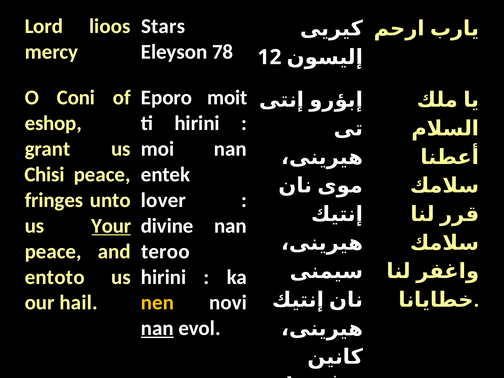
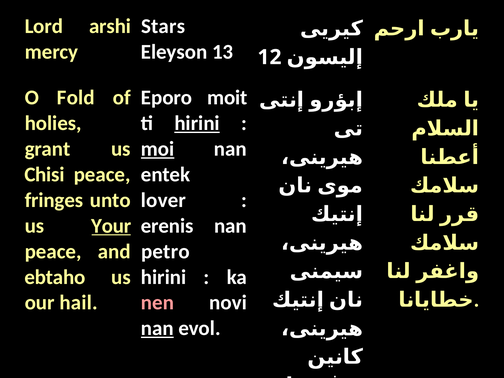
lioos: lioos -> arshi
78: 78 -> 13
Coni: Coni -> Fold
eshop: eshop -> holies
hirini at (197, 123) underline: none -> present
moi underline: none -> present
divine: divine -> erenis
teroo: teroo -> petro
entoto: entoto -> ebtaho
nen colour: yellow -> pink
